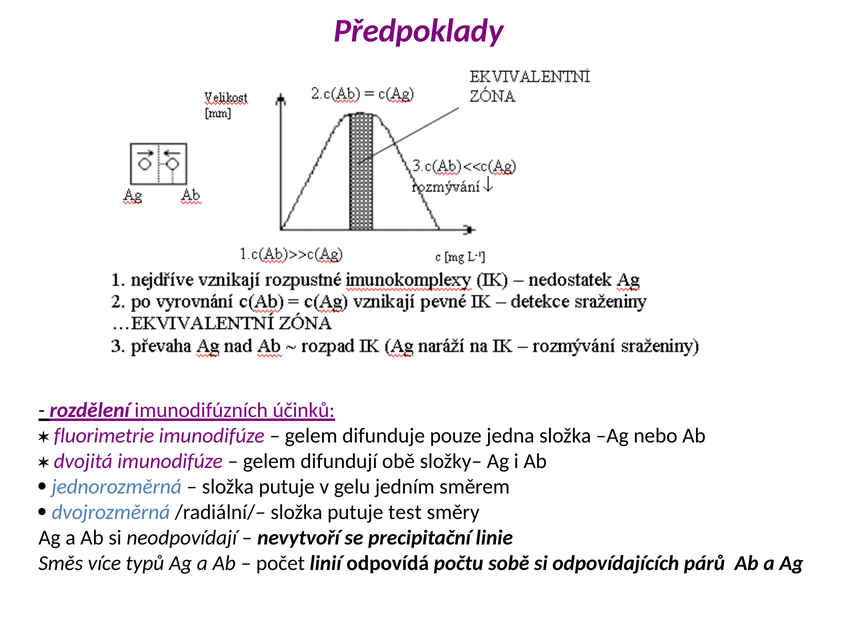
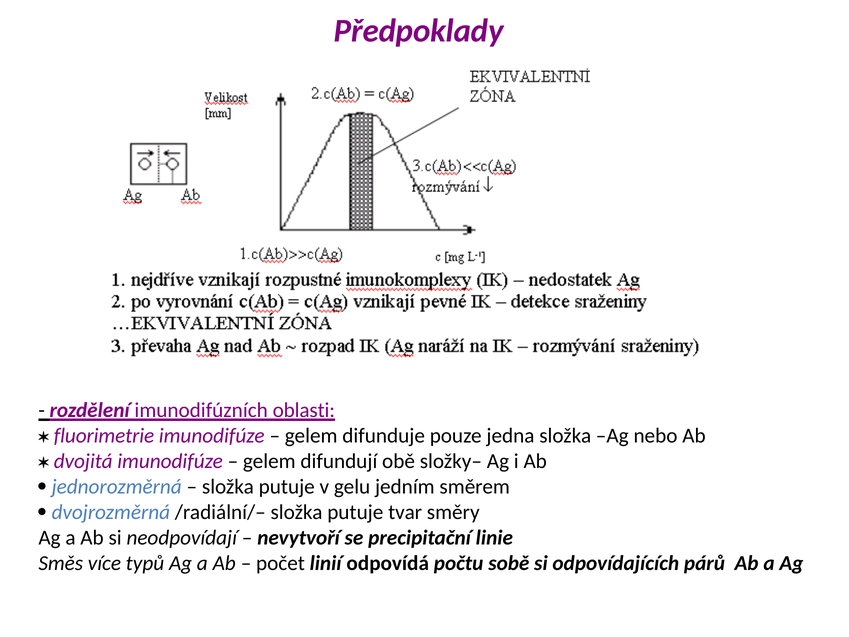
účinků: účinků -> oblasti
test: test -> tvar
